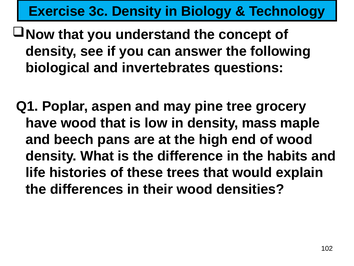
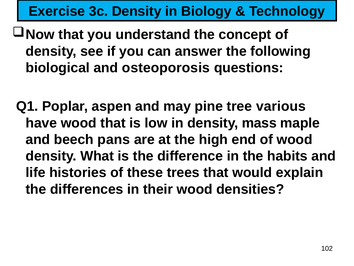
invertebrates: invertebrates -> osteoporosis
grocery: grocery -> various
